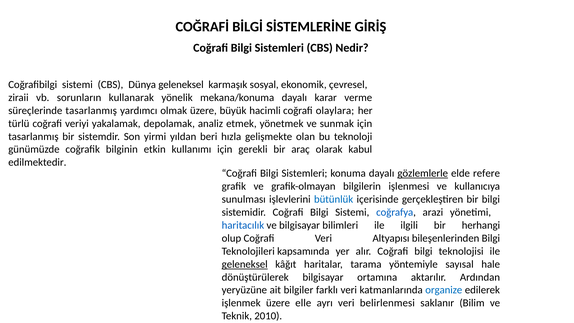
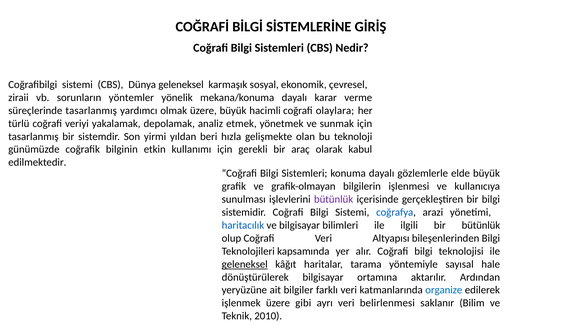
kullanarak: kullanarak -> yöntemler
gözlemlerle underline: present -> none
elde refere: refere -> büyük
bütünlük at (334, 199) colour: blue -> purple
bir herhangi: herhangi -> bütünlük
elle: elle -> gibi
